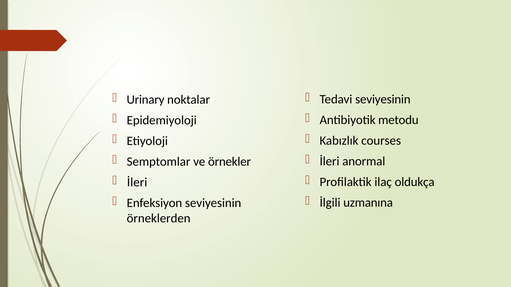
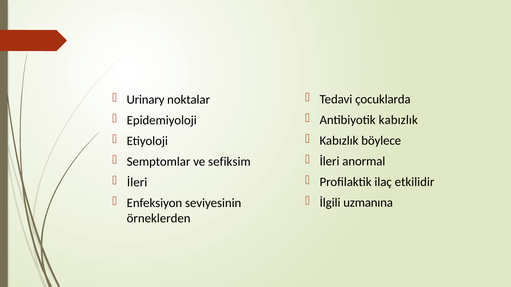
Tedavi seviyesinin: seviyesinin -> çocuklarda
Antibiyotik metodu: metodu -> kabızlık
courses: courses -> böylece
örnekler: örnekler -> sefiksim
oldukça: oldukça -> etkilidir
